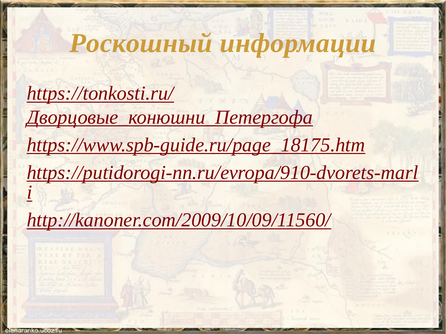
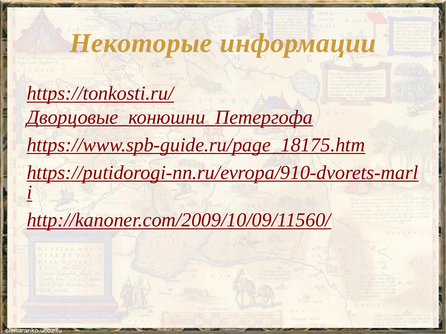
Роскошный: Роскошный -> Некоторые
